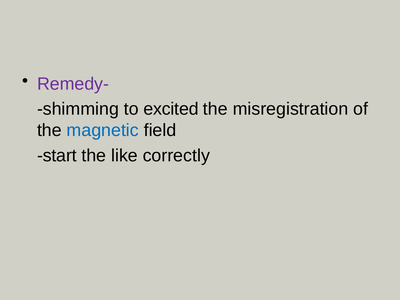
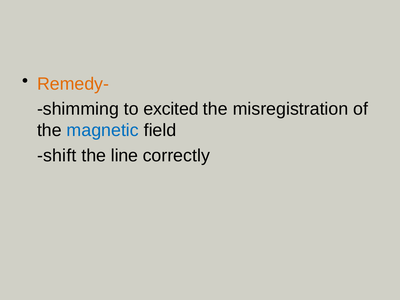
Remedy- colour: purple -> orange
start: start -> shift
like: like -> line
